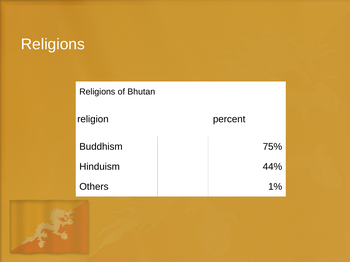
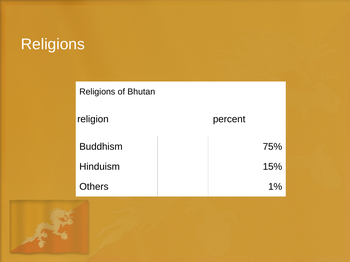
44%: 44% -> 15%
